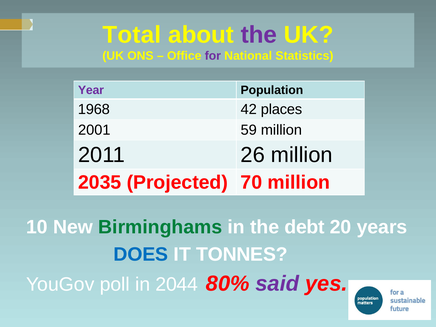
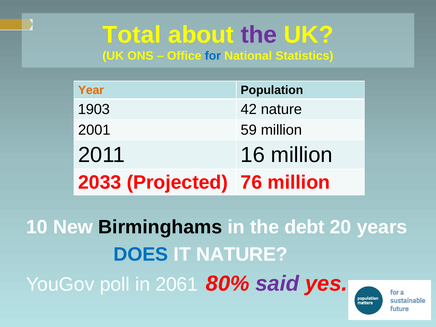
for colour: purple -> blue
Year colour: purple -> orange
1968: 1968 -> 1903
42 places: places -> nature
26: 26 -> 16
2035: 2035 -> 2033
70: 70 -> 76
Birminghams colour: green -> black
IT TONNES: TONNES -> NATURE
2044: 2044 -> 2061
